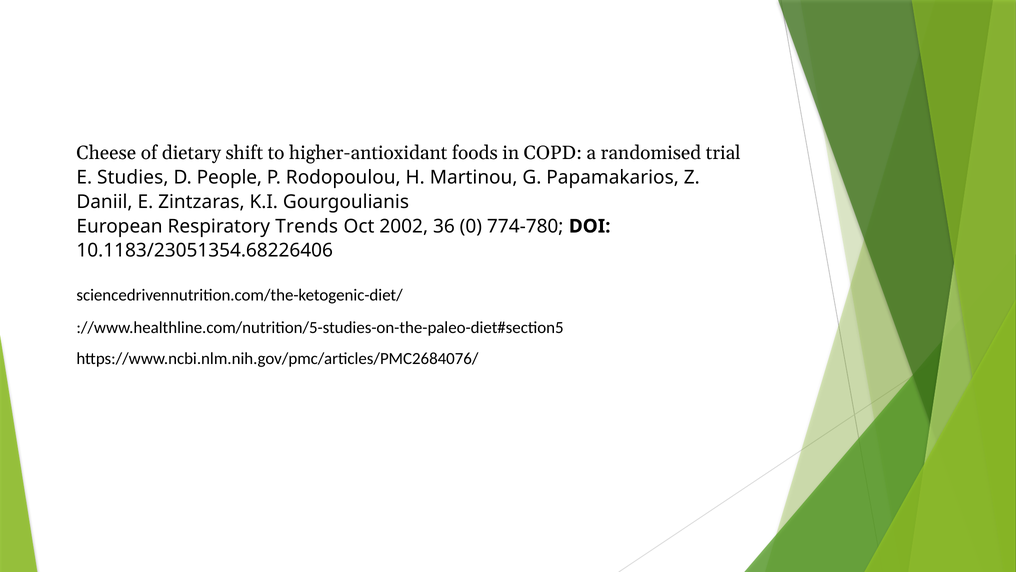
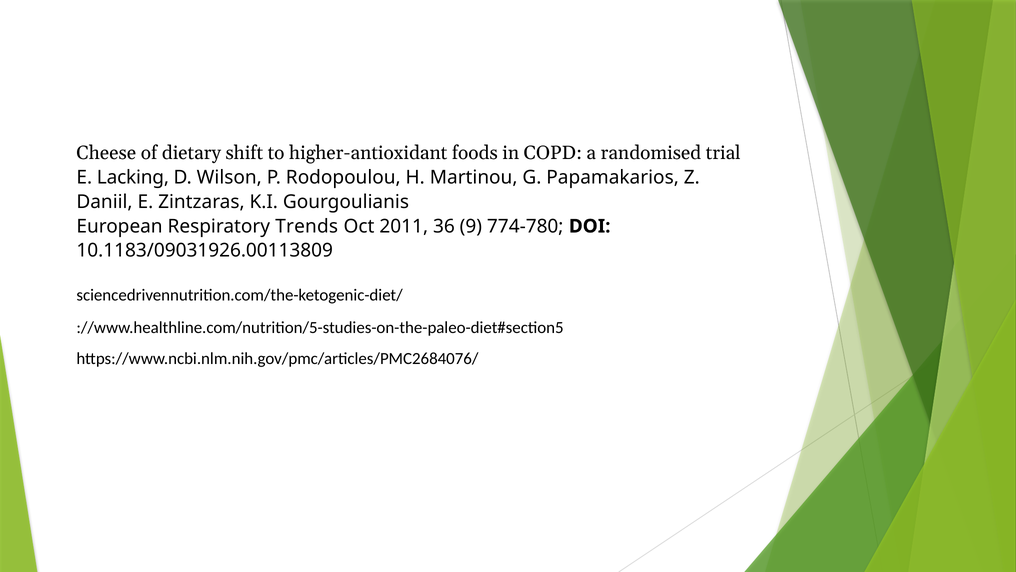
Studies: Studies -> Lacking
People: People -> Wilson
2002: 2002 -> 2011
0: 0 -> 9
10.1183/23051354.68226406: 10.1183/23051354.68226406 -> 10.1183/09031926.00113809
